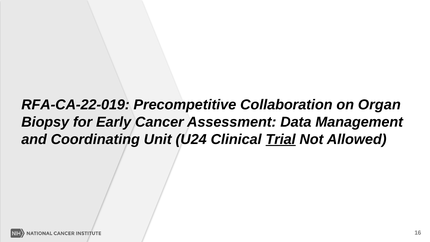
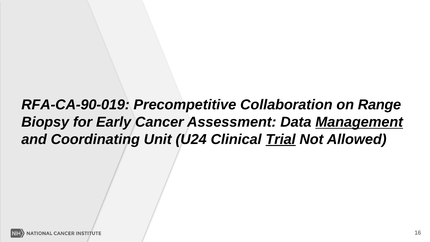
RFA-CA-22-019: RFA-CA-22-019 -> RFA-CA-90-019
Organ: Organ -> Range
Management underline: none -> present
